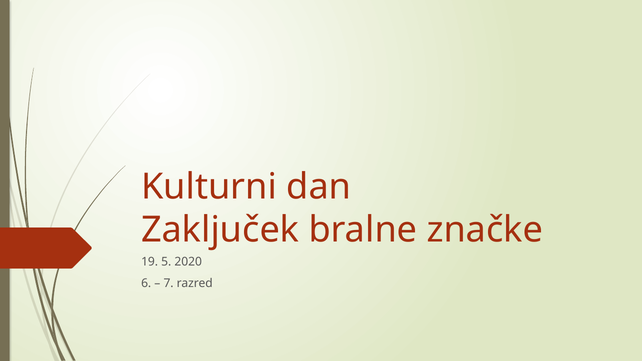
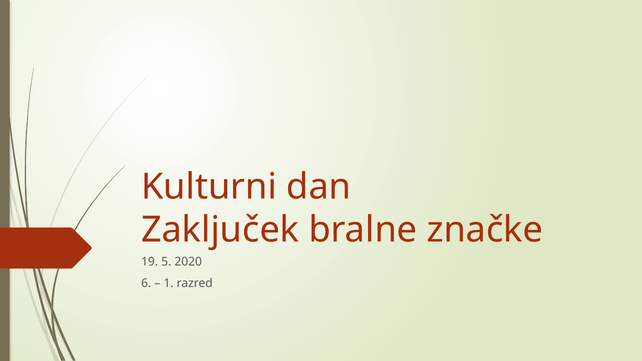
7: 7 -> 1
